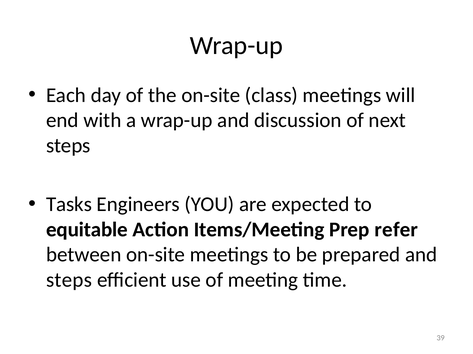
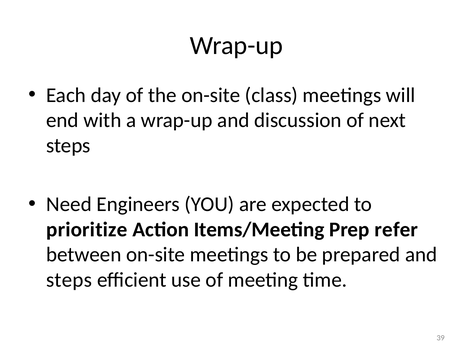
Tasks: Tasks -> Need
equitable: equitable -> prioritize
